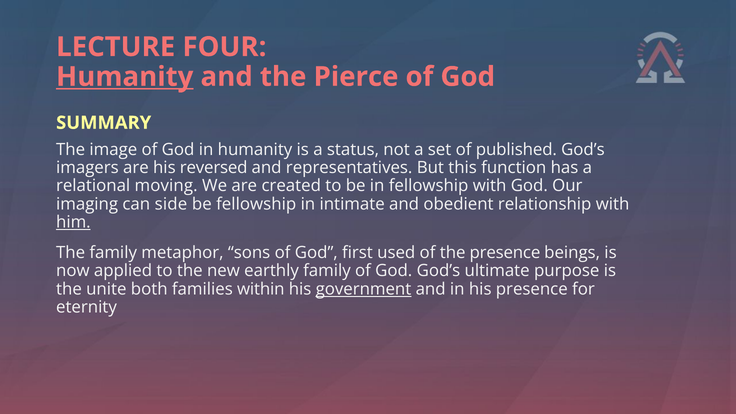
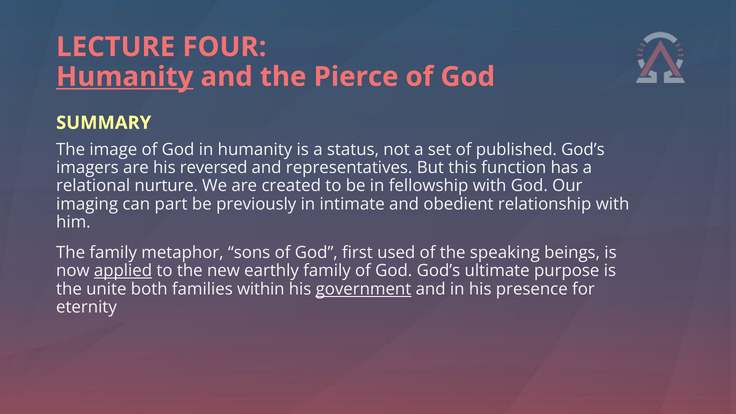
moving: moving -> nurture
side: side -> part
be fellowship: fellowship -> previously
him underline: present -> none
the presence: presence -> speaking
applied underline: none -> present
